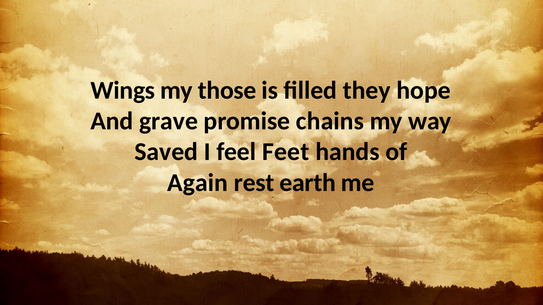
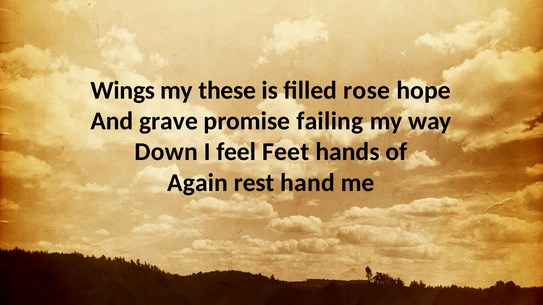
those: those -> these
they: they -> rose
chains: chains -> failing
Saved: Saved -> Down
earth: earth -> hand
